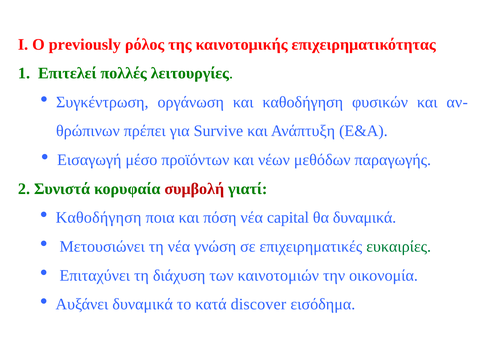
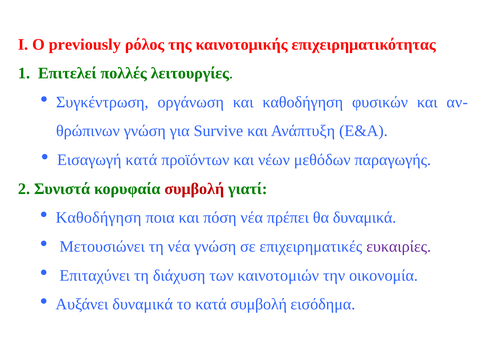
πρέπει at (145, 131): πρέπει -> γνώση
Εισαγωγή μέσο: μέσο -> κατά
capital: capital -> πρέπει
ευκαιρίες colour: green -> purple
κατά discover: discover -> συμβολή
